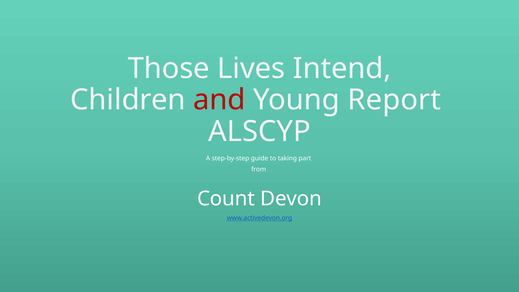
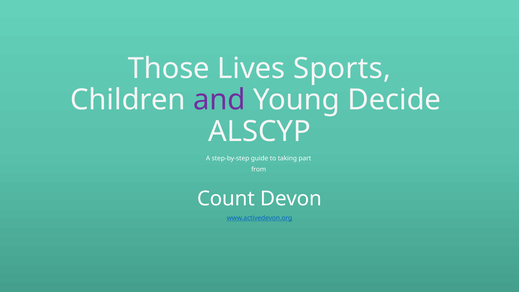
Intend: Intend -> Sports
and colour: red -> purple
Report: Report -> Decide
